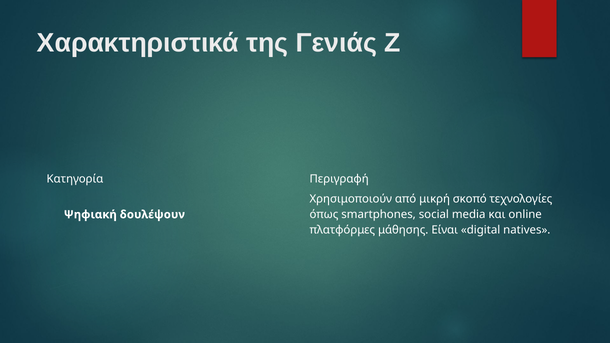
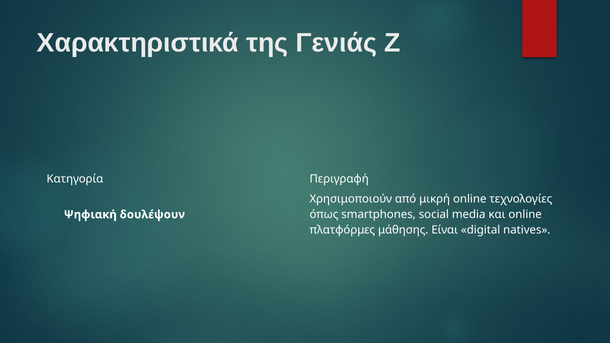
μικρή σκοπό: σκοπό -> online
